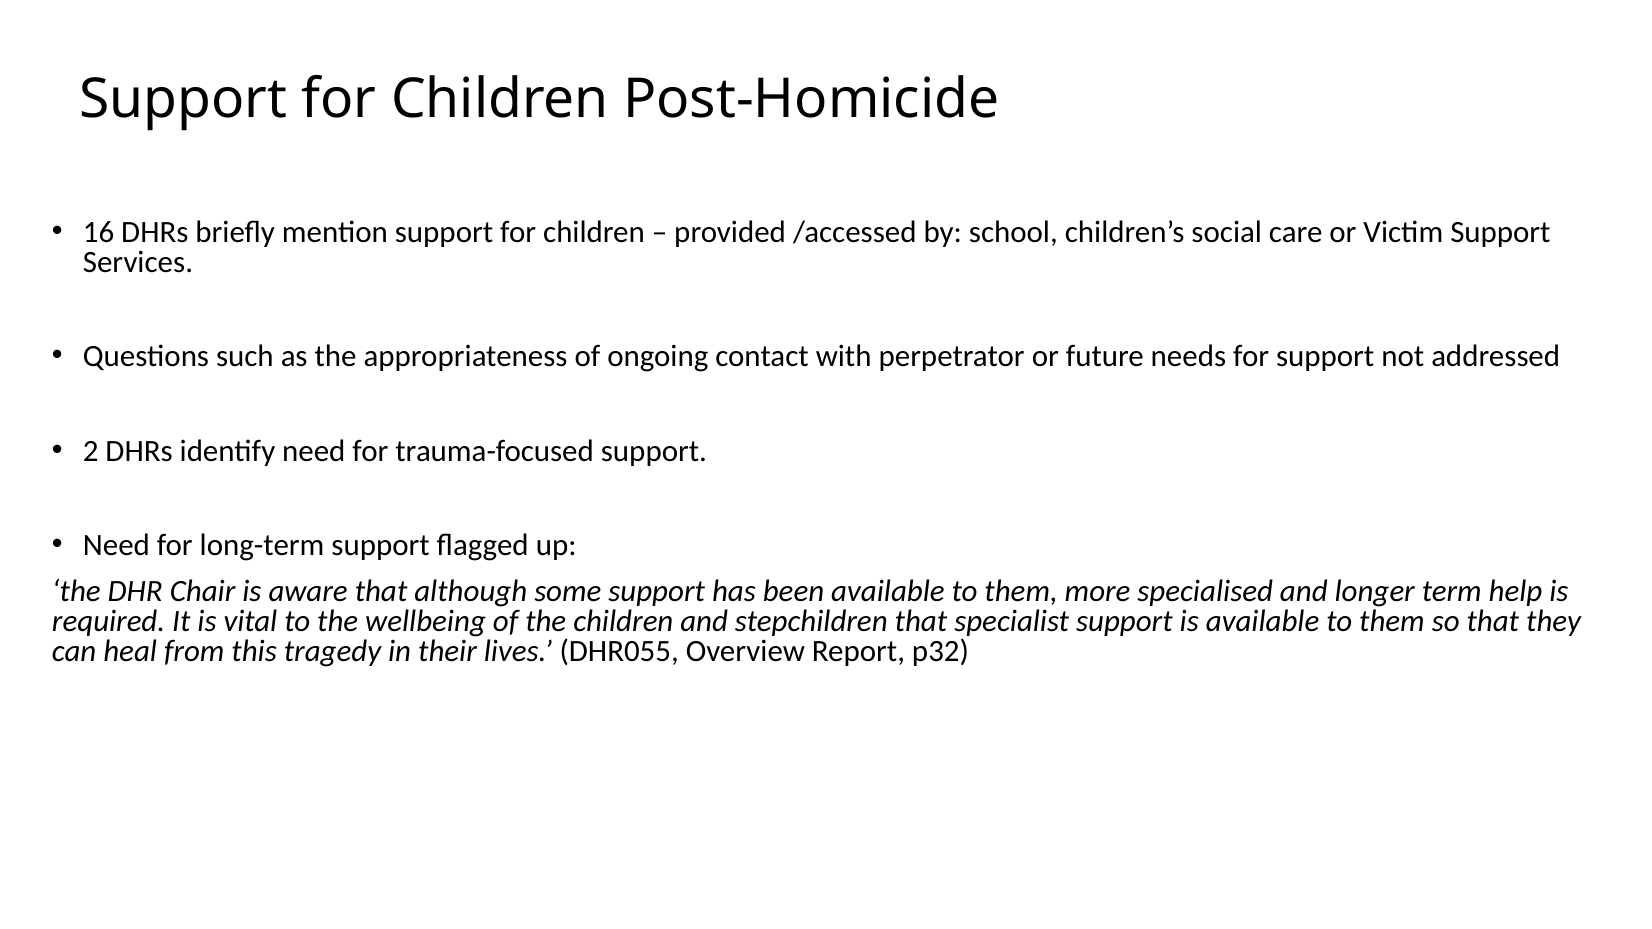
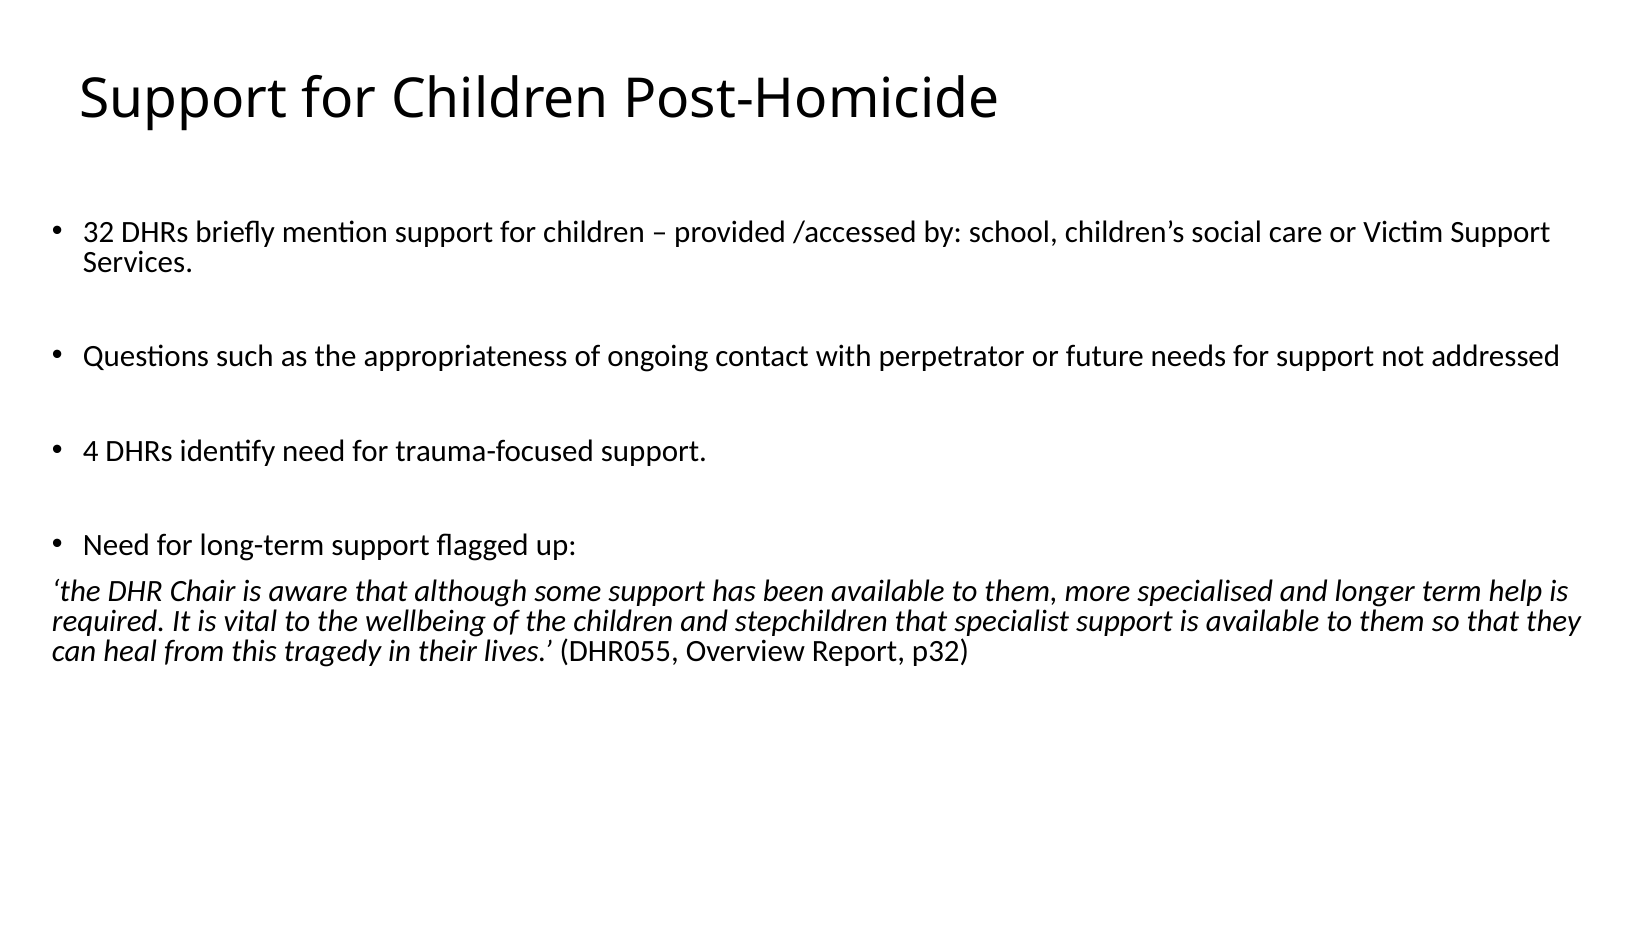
16: 16 -> 32
2: 2 -> 4
